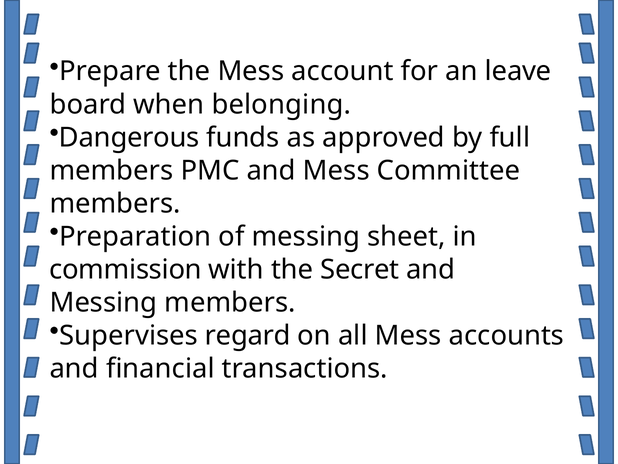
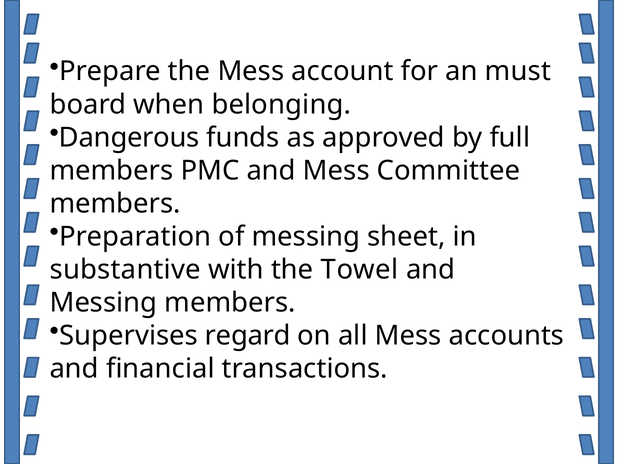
leave: leave -> must
commission: commission -> substantive
Secret: Secret -> Towel
